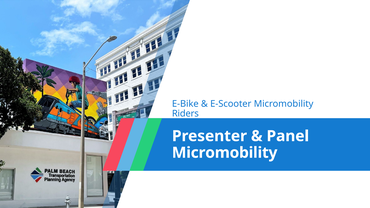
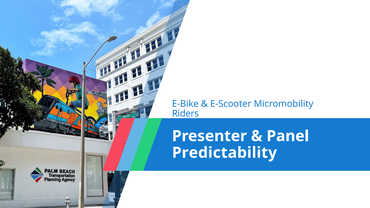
Micromobility at (225, 153): Micromobility -> Predictability
